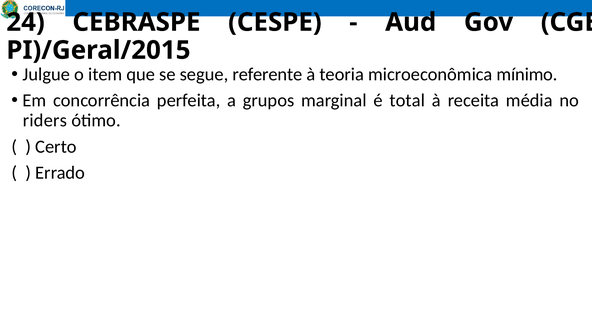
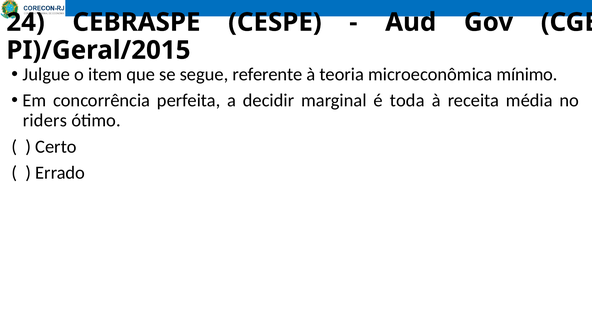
grupos: grupos -> decidir
total: total -> toda
